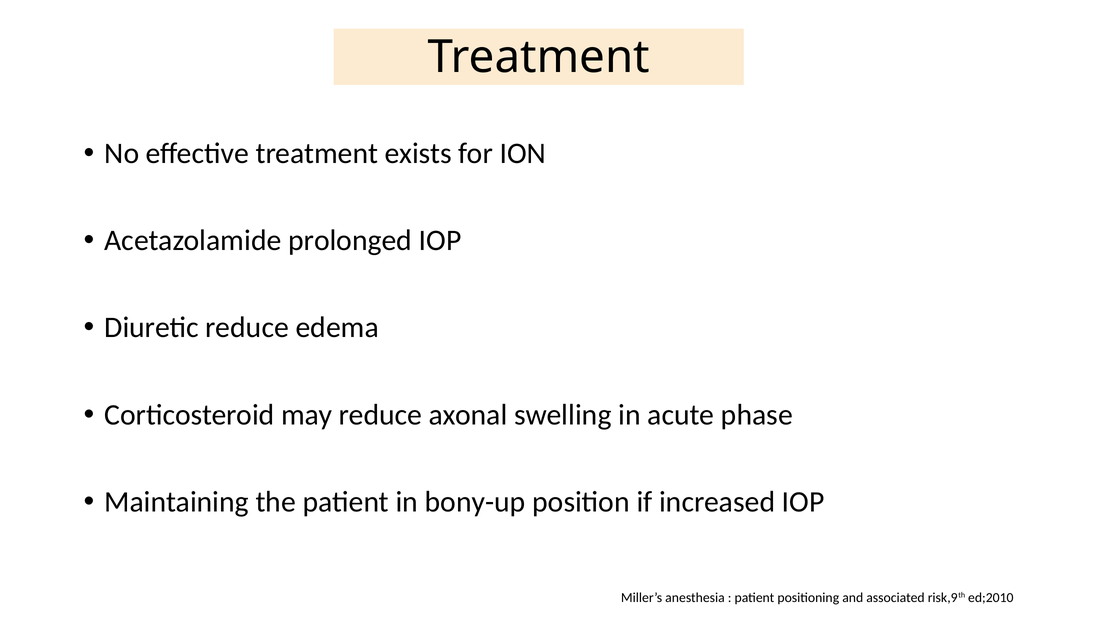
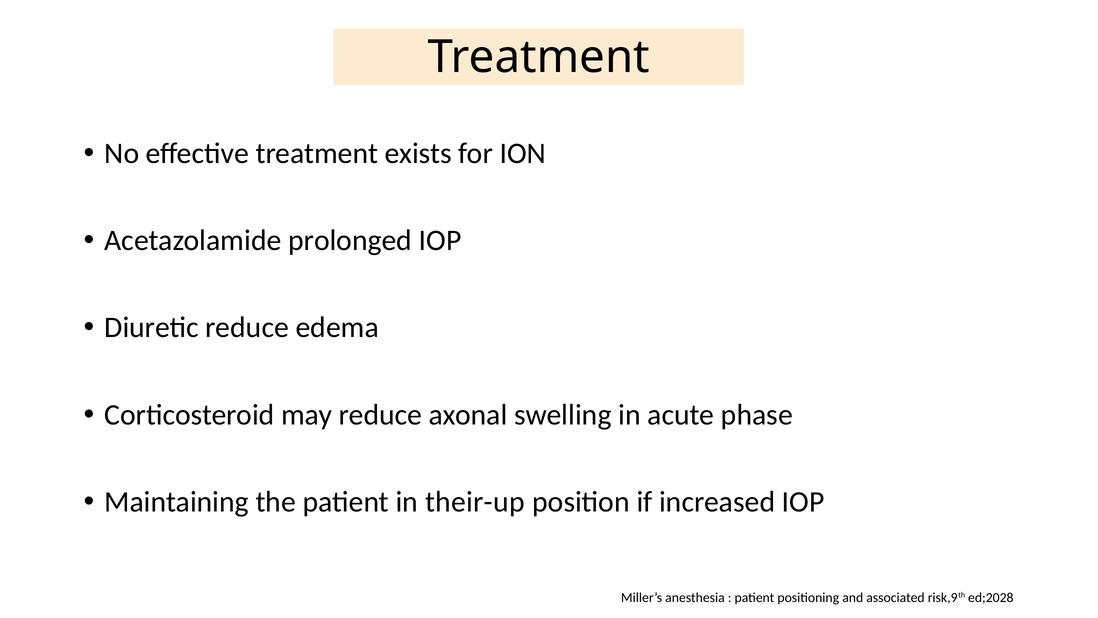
bony-up: bony-up -> their-up
ed;2010: ed;2010 -> ed;2028
